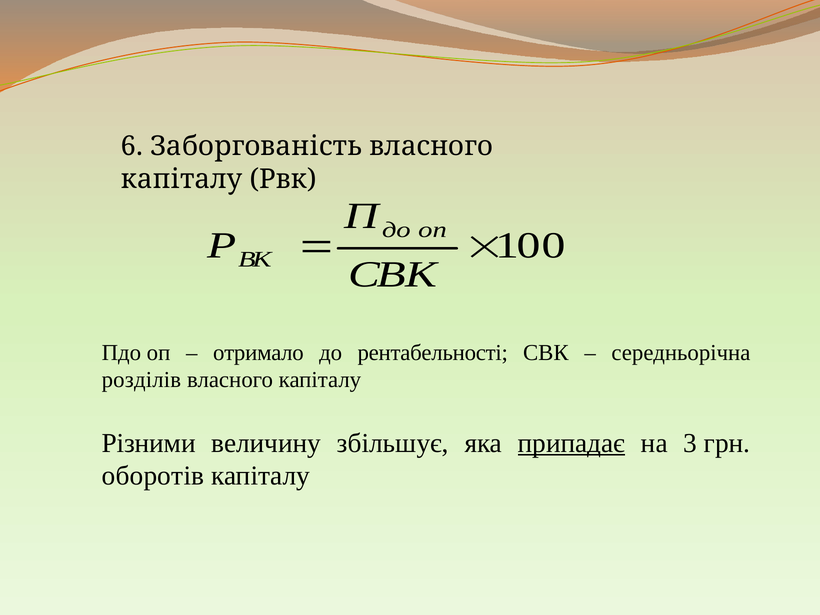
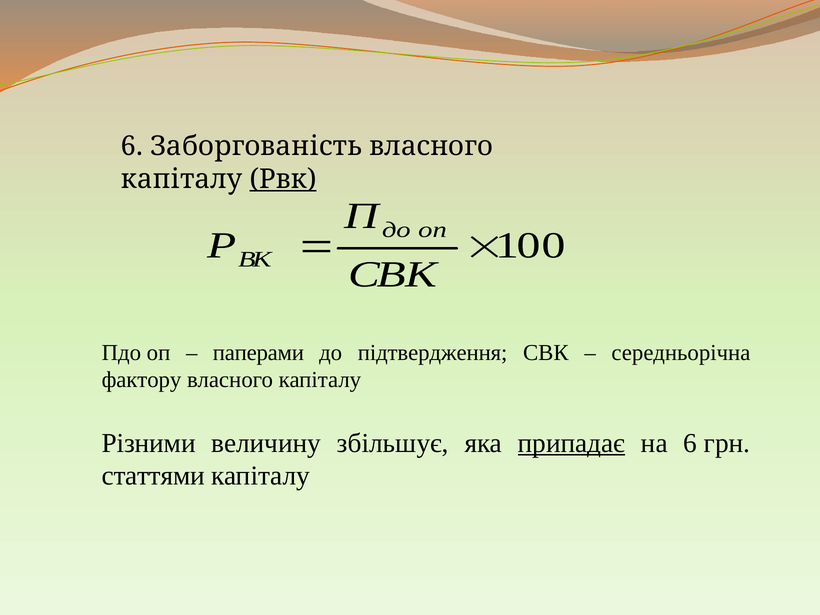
Рвк underline: none -> present
отримало: отримало -> паперами
рентабельності: рентабельності -> підтвердження
розділів: розділів -> фактору
на 3: 3 -> 6
оборотів: оборотів -> статтями
